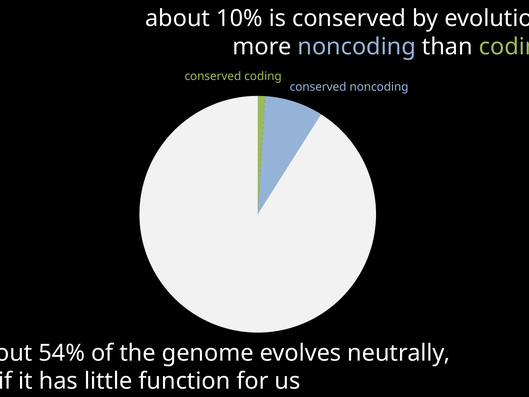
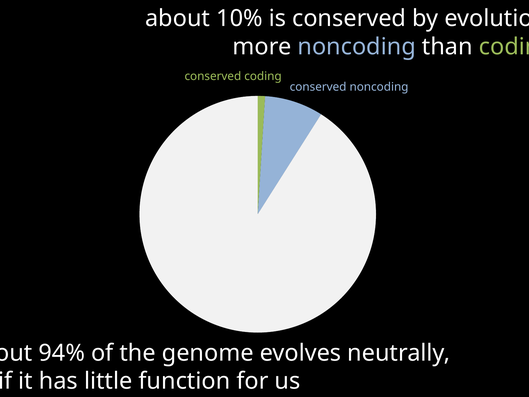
54%: 54% -> 94%
